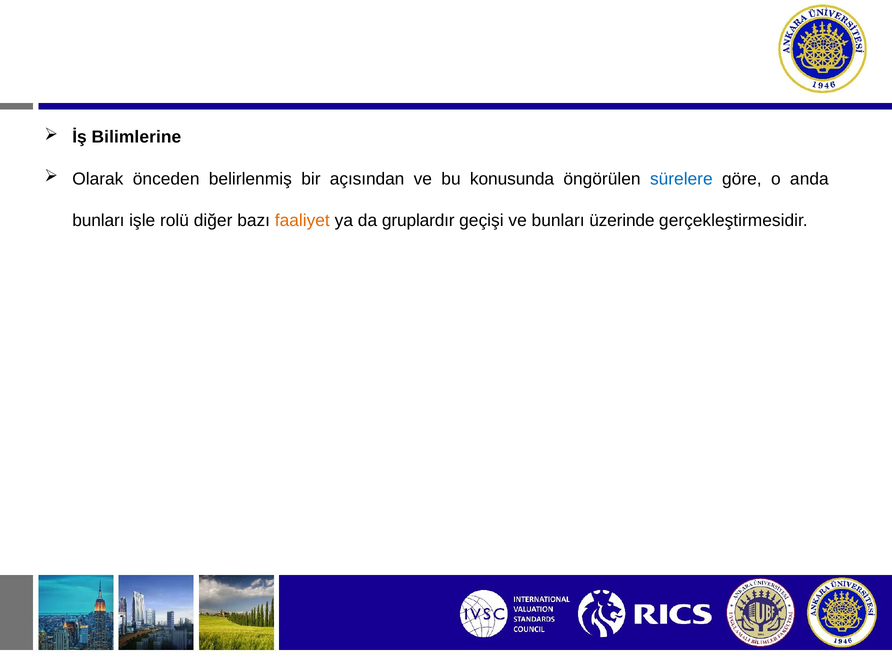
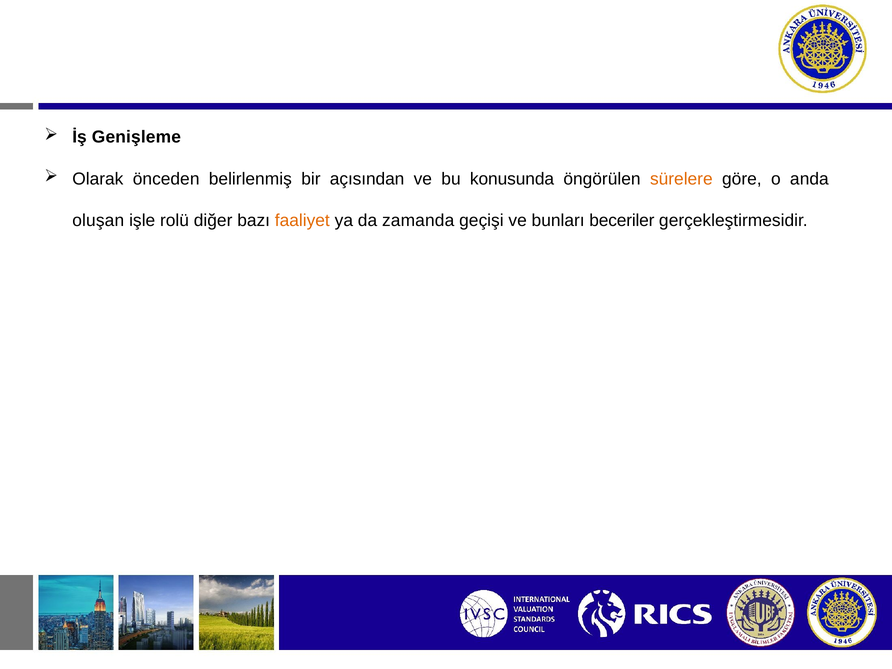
Bilimlerine: Bilimlerine -> Genişleme
sürelere colour: blue -> orange
bunları at (98, 220): bunları -> oluşan
gruplardır: gruplardır -> zamanda
üzerinde: üzerinde -> beceriler
